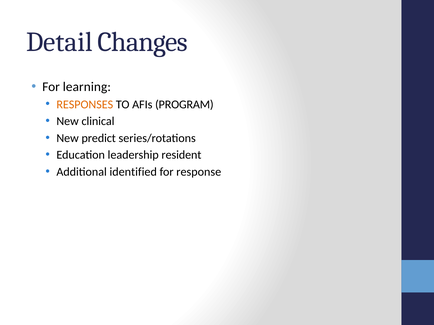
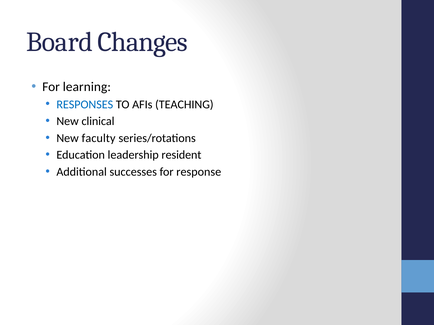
Detail: Detail -> Board
RESPONSES colour: orange -> blue
PROGRAM: PROGRAM -> TEACHING
predict: predict -> faculty
identified: identified -> successes
